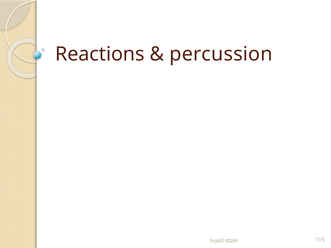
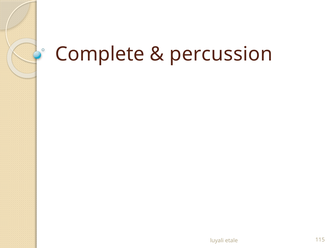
Reactions: Reactions -> Complete
